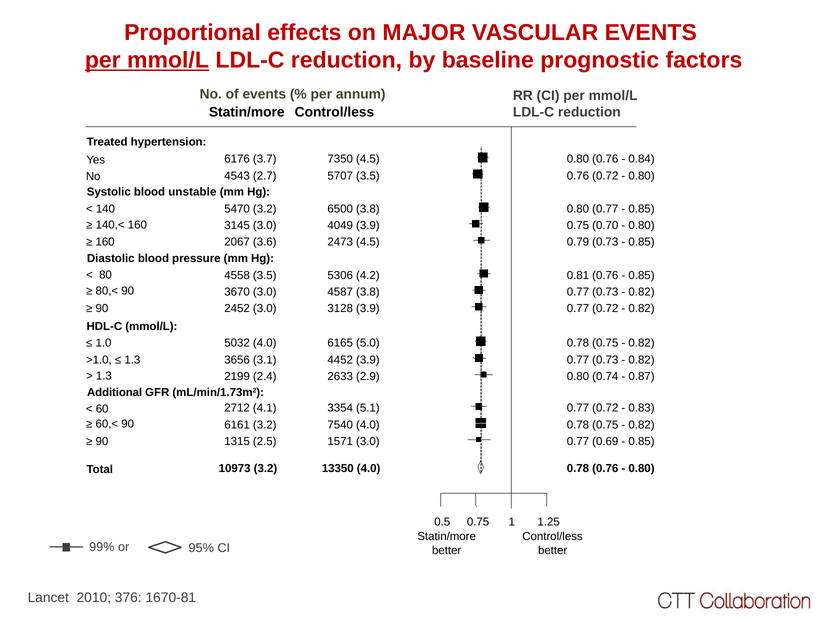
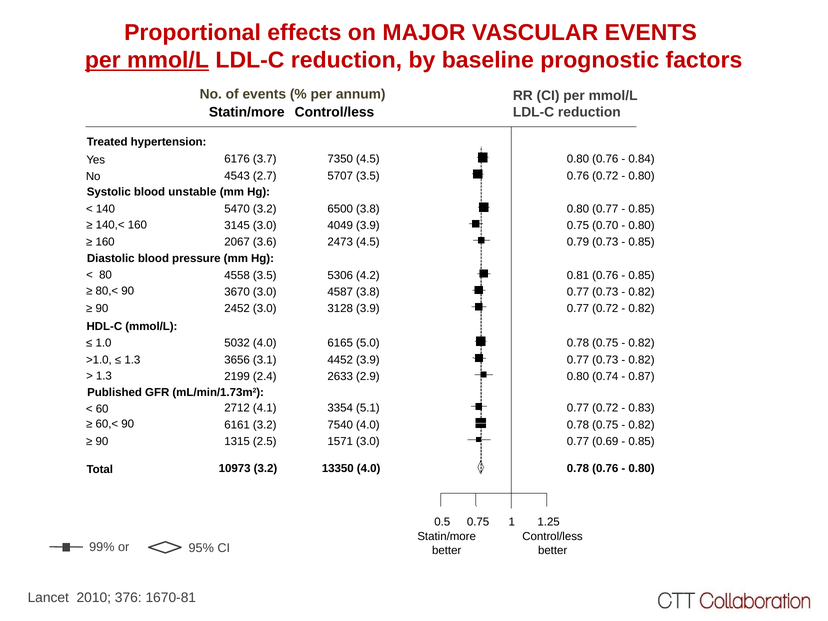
Additional: Additional -> Published
